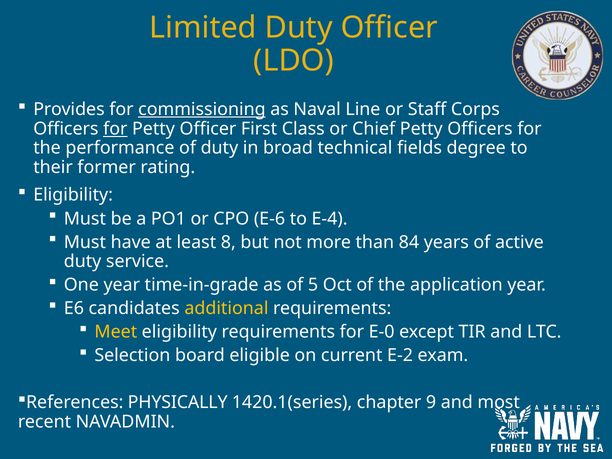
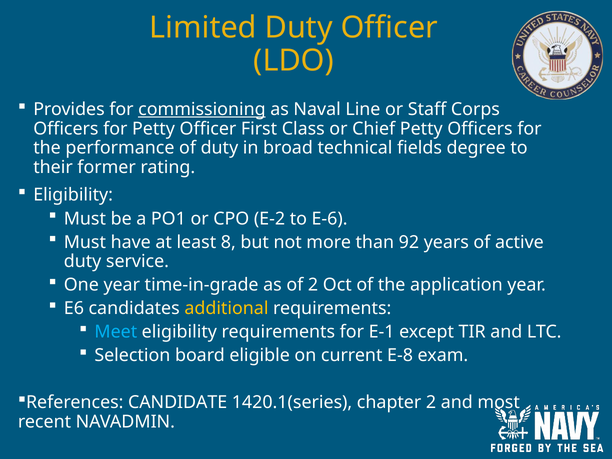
for at (115, 129) underline: present -> none
E-6: E-6 -> E-2
E-4: E-4 -> E-6
84: 84 -> 92
of 5: 5 -> 2
Meet colour: yellow -> light blue
E-0: E-0 -> E-1
E-2: E-2 -> E-8
PHYSICALLY: PHYSICALLY -> CANDIDATE
chapter 9: 9 -> 2
